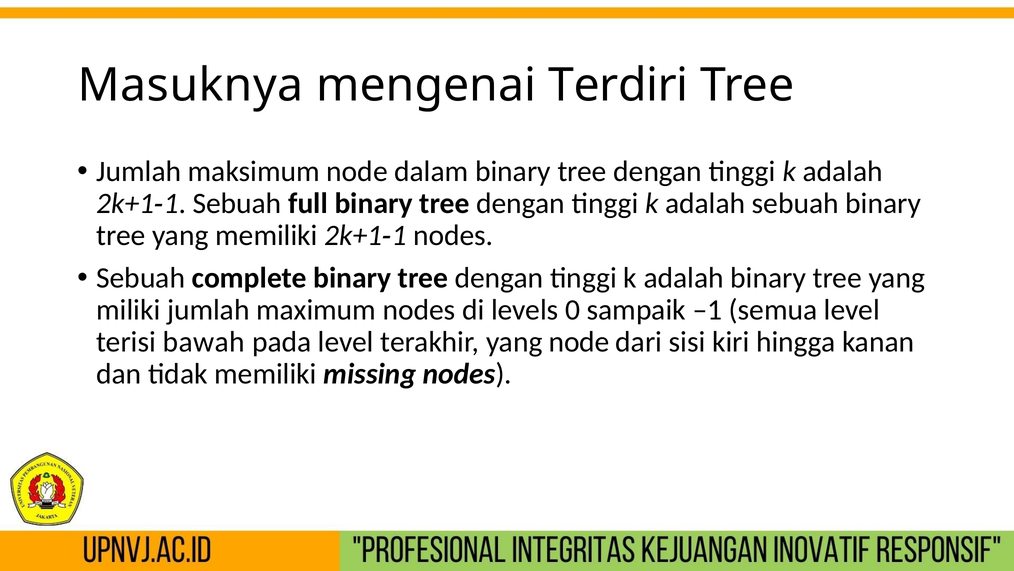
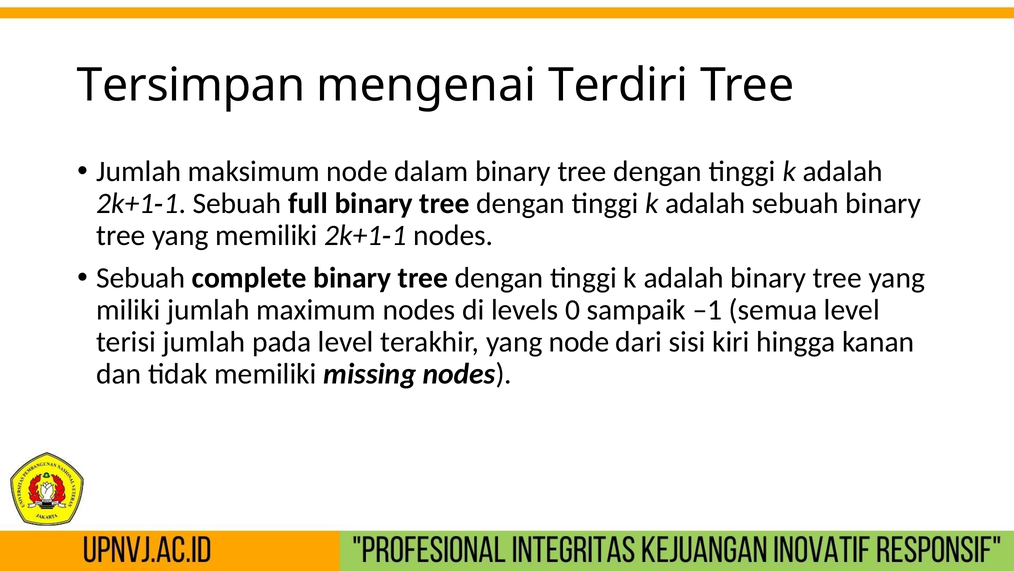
Masuknya: Masuknya -> Tersimpan
terisi bawah: bawah -> jumlah
